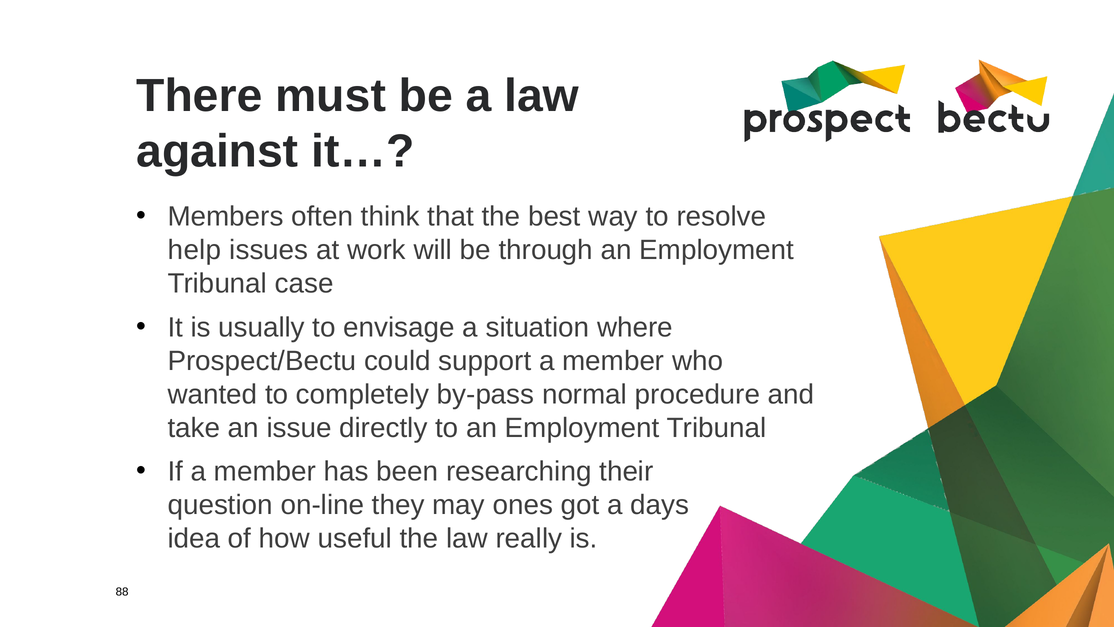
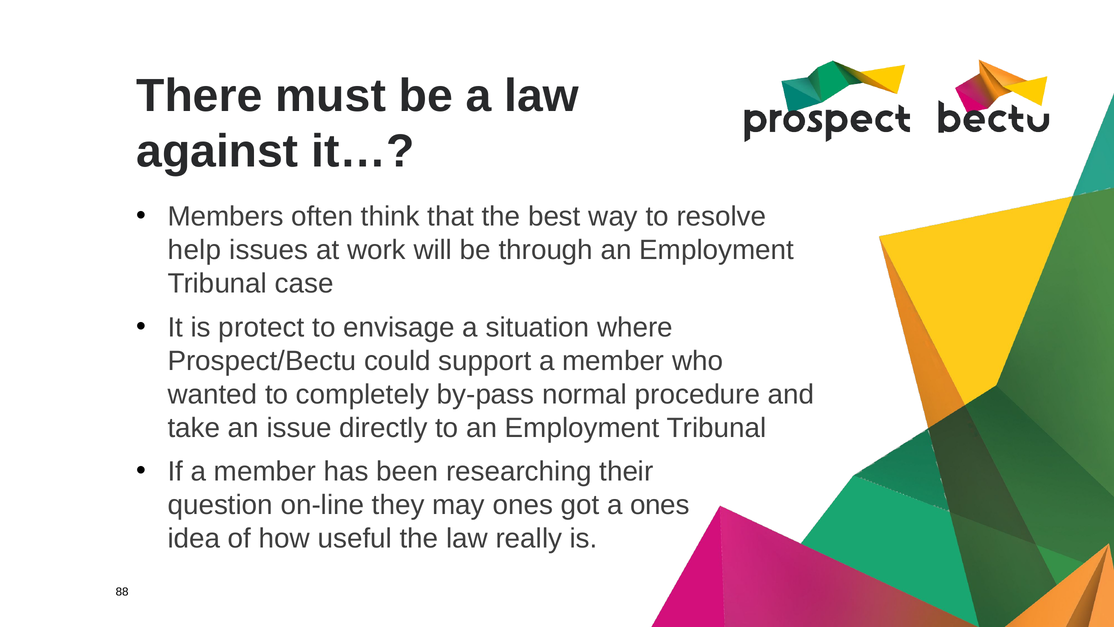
usually: usually -> protect
a days: days -> ones
